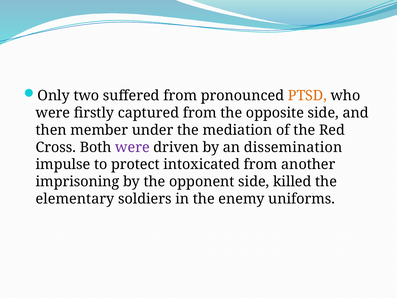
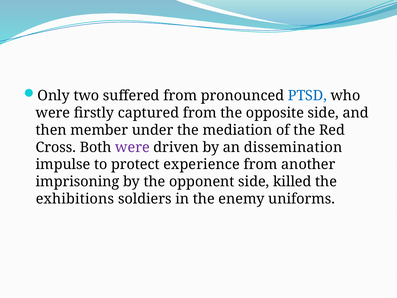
PTSD colour: orange -> blue
intoxicated: intoxicated -> experience
elementary: elementary -> exhibitions
